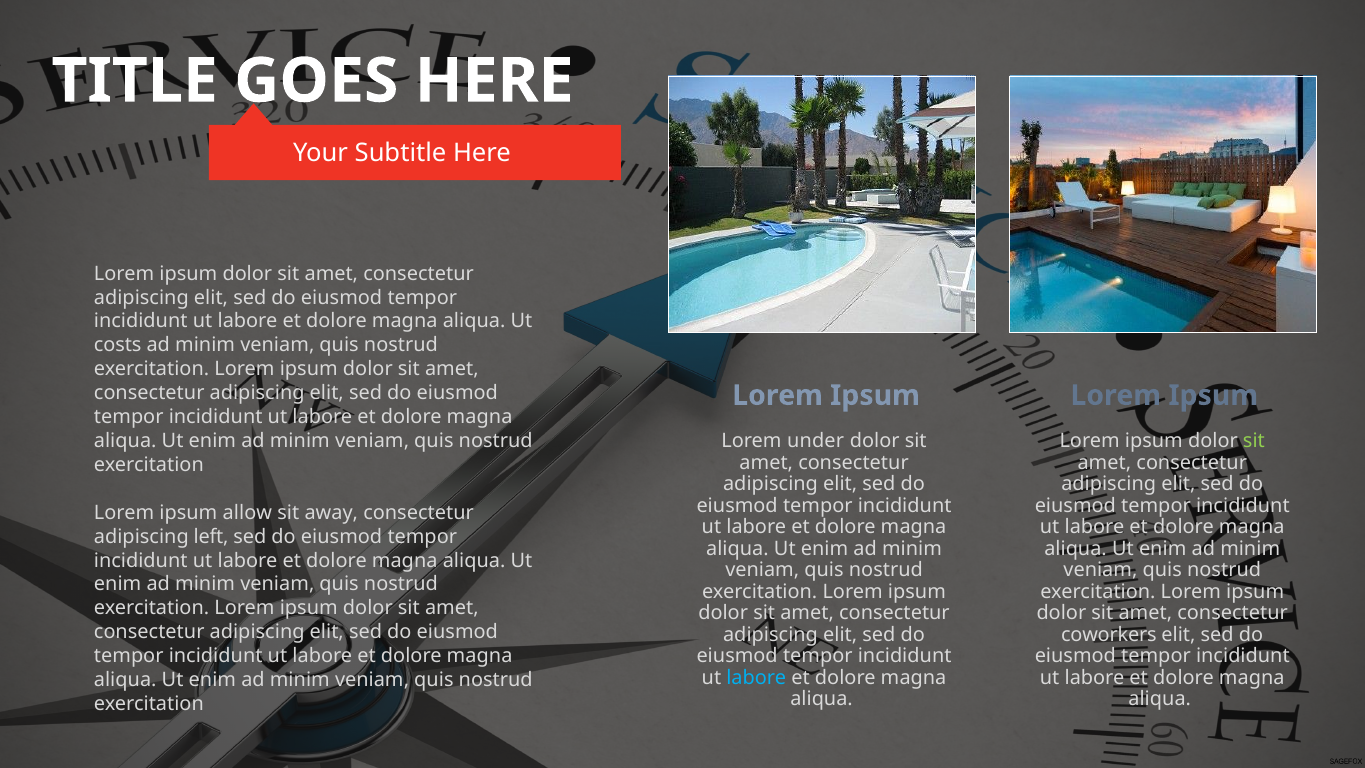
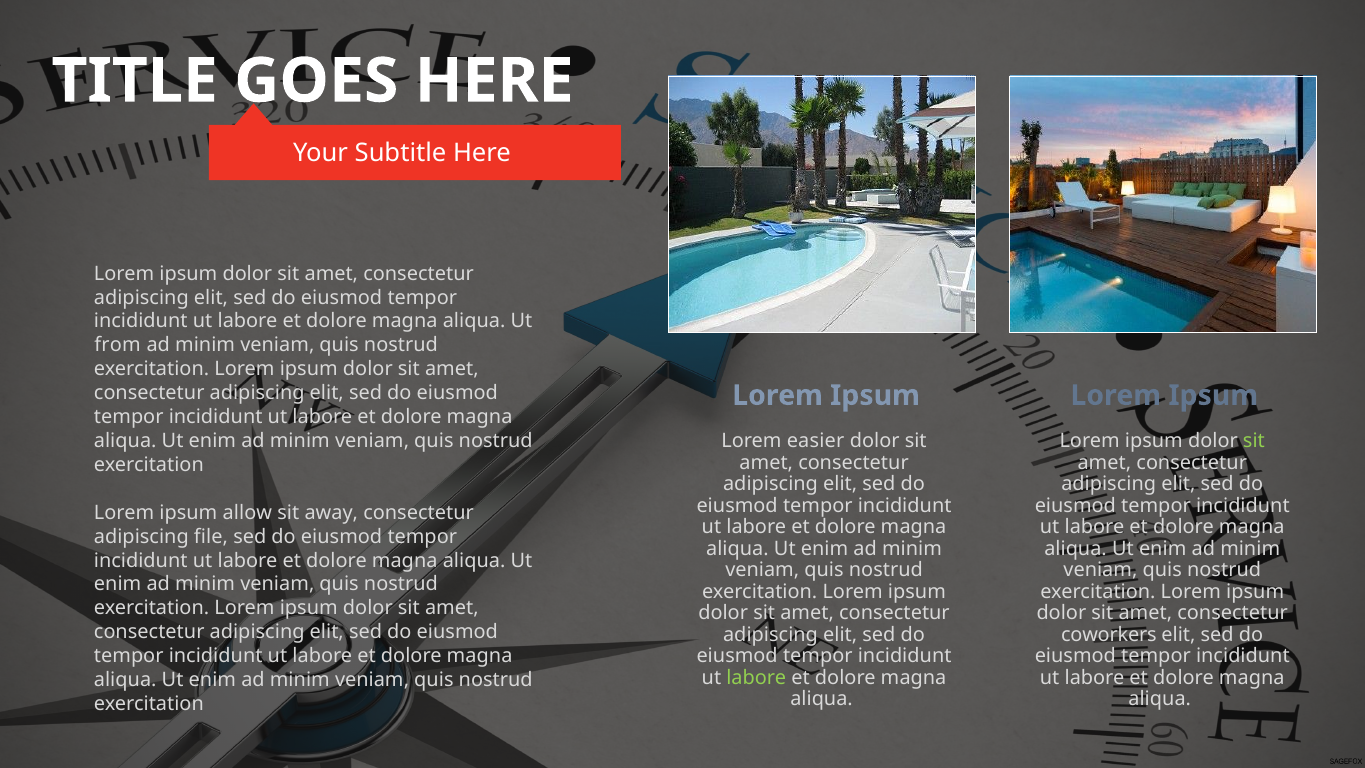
costs: costs -> from
under: under -> easier
left: left -> file
labore at (756, 678) colour: light blue -> light green
